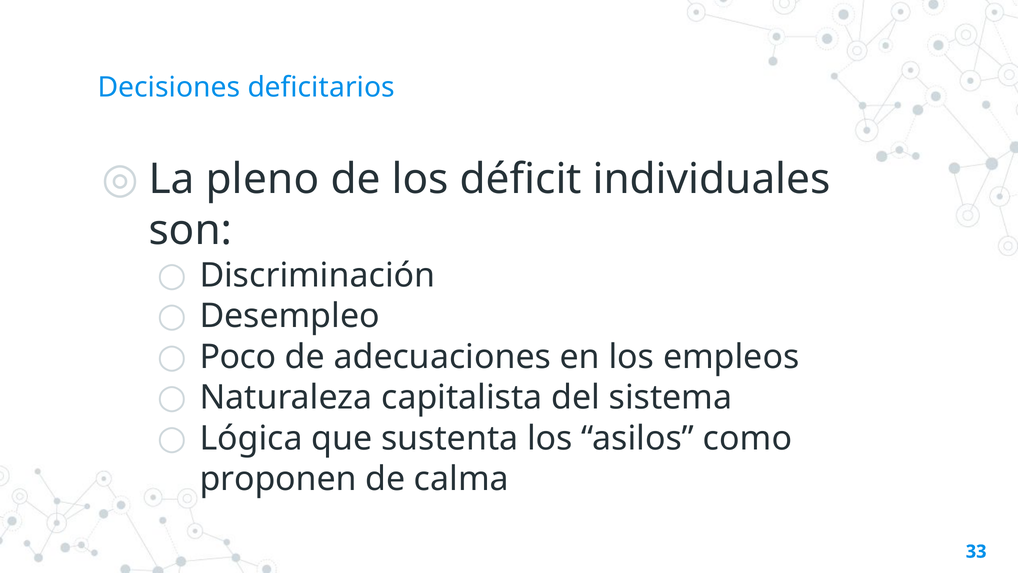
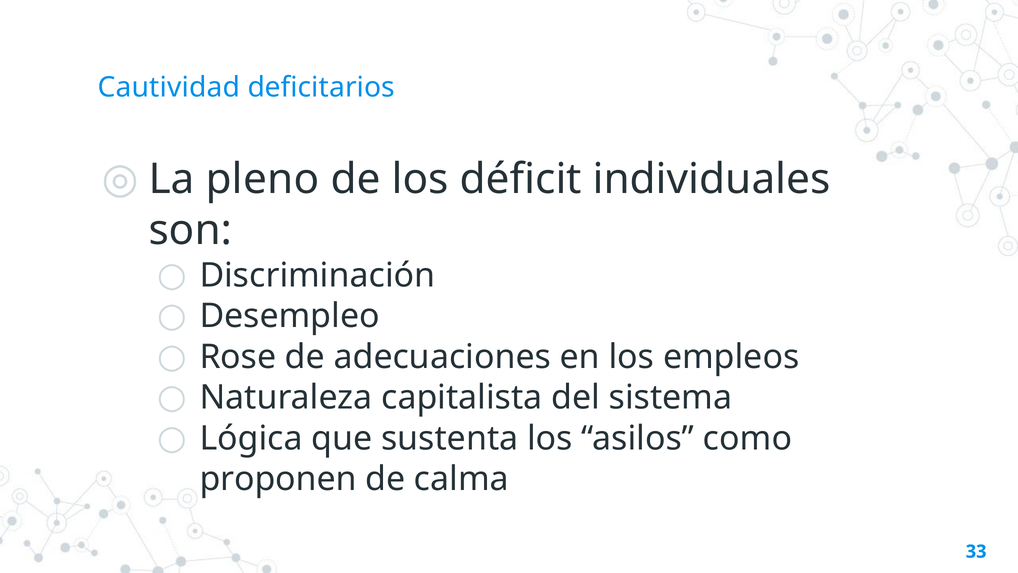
Decisiones: Decisiones -> Cautividad
Poco: Poco -> Rose
